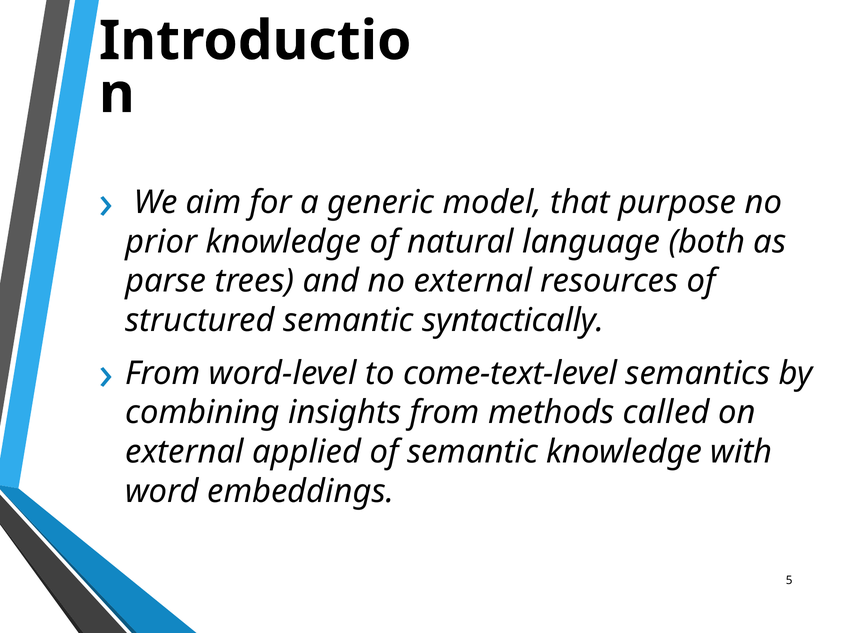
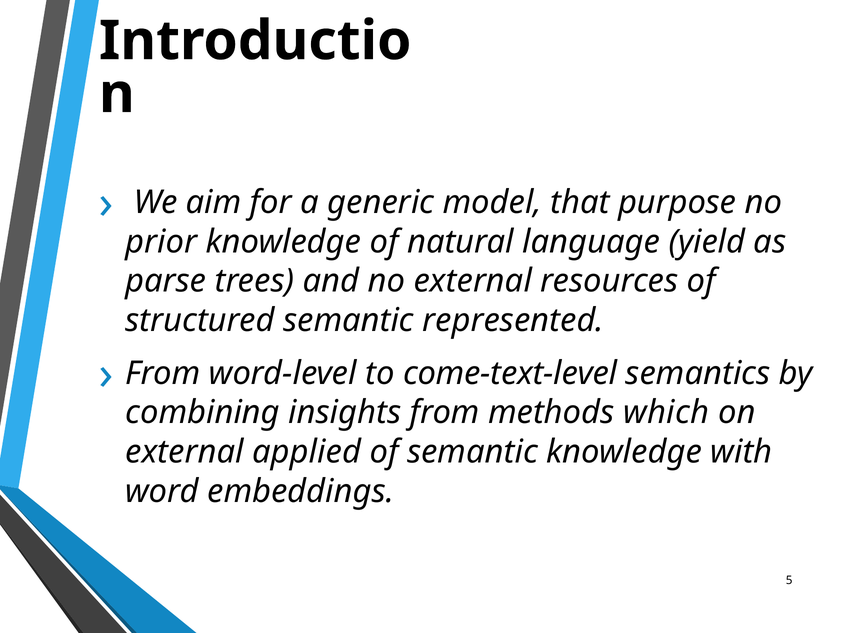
both: both -> yield
syntactically: syntactically -> represented
called: called -> which
